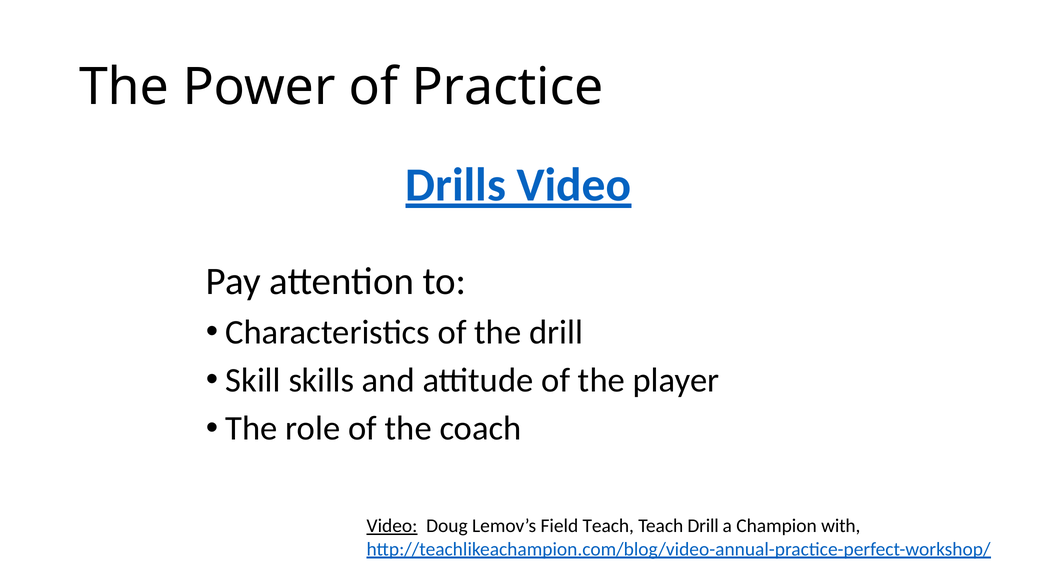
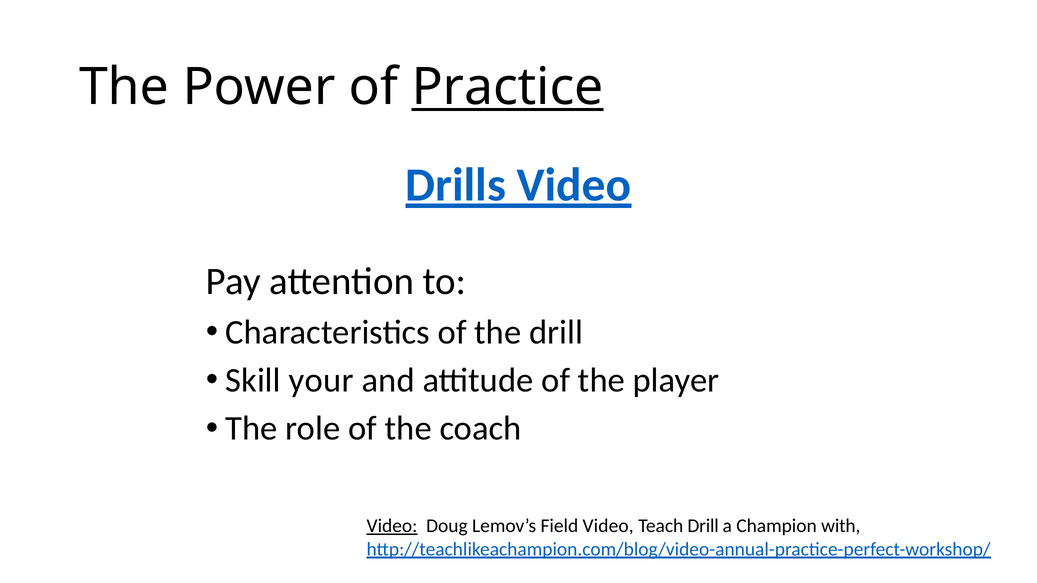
Practice underline: none -> present
skills: skills -> your
Field Teach: Teach -> Video
